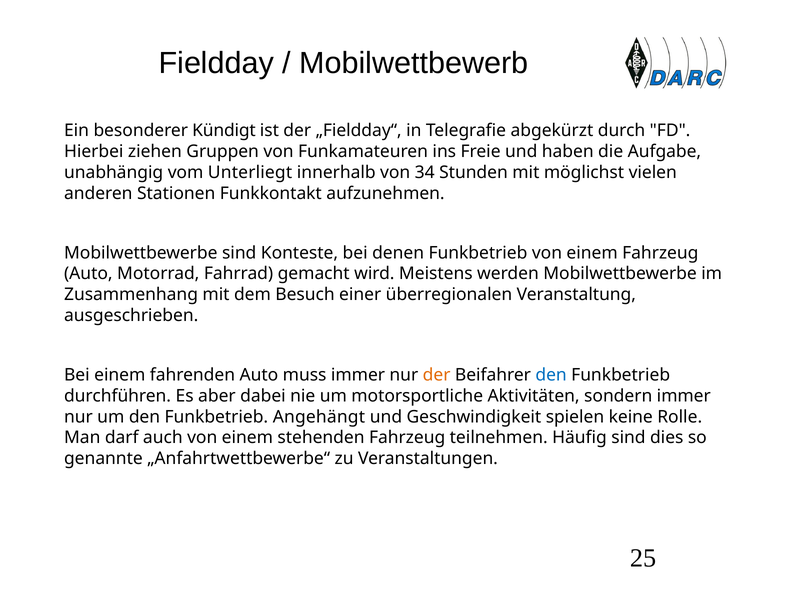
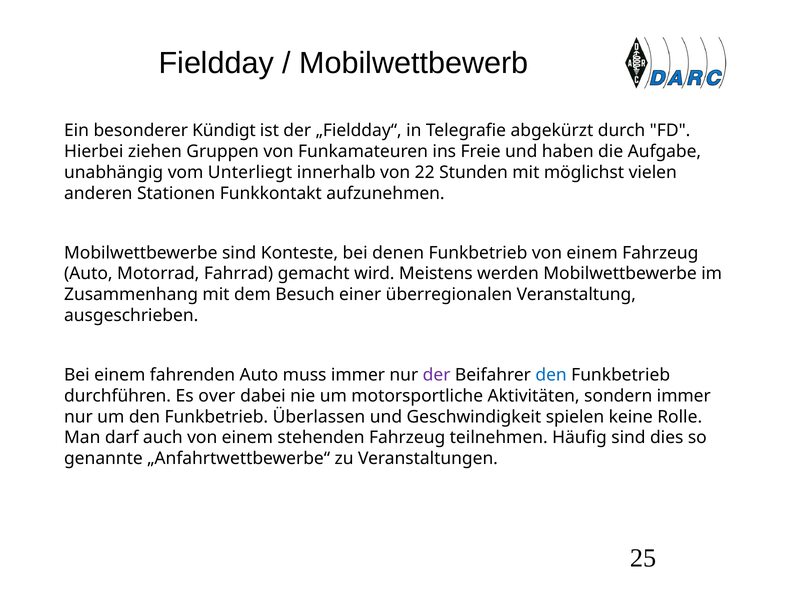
34: 34 -> 22
der at (437, 375) colour: orange -> purple
aber: aber -> over
Angehängt: Angehängt -> Überlassen
